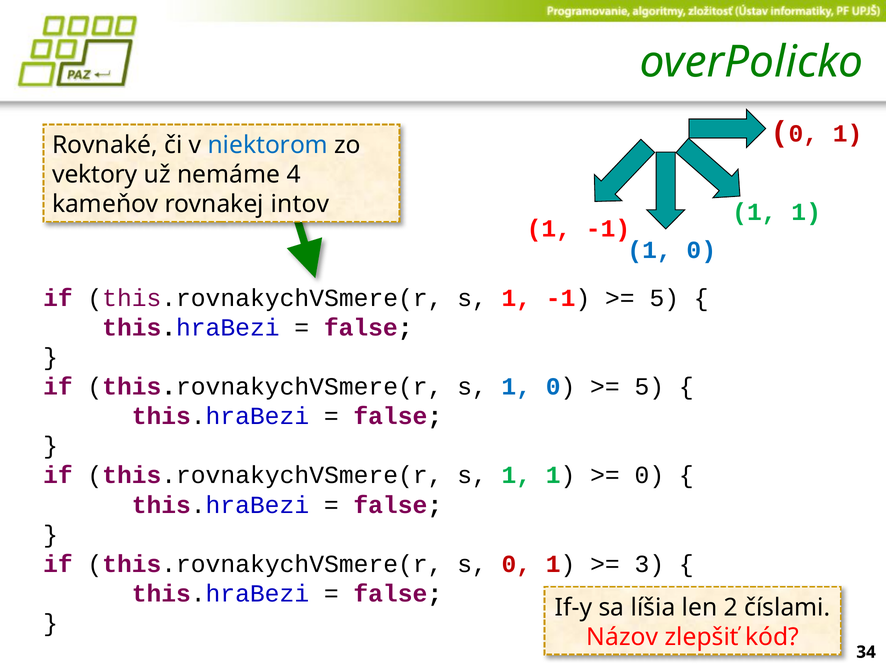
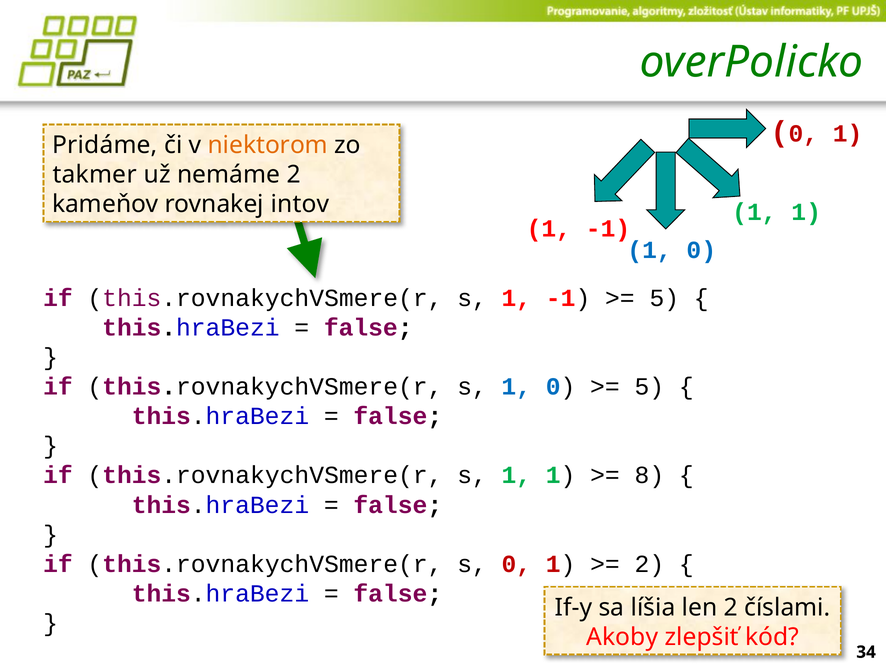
Rovnaké: Rovnaké -> Pridáme
niektorom colour: blue -> orange
vektory: vektory -> takmer
nemáme 4: 4 -> 2
0 at (649, 475): 0 -> 8
3 at (649, 564): 3 -> 2
Názov: Názov -> Akoby
